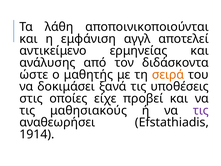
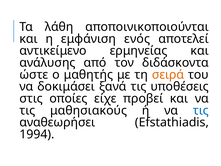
αγγλ: αγγλ -> ενός
τις at (201, 110) colour: purple -> blue
1914: 1914 -> 1994
